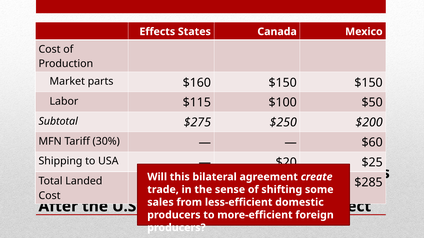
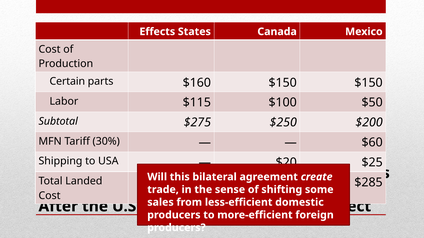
Market: Market -> Certain
